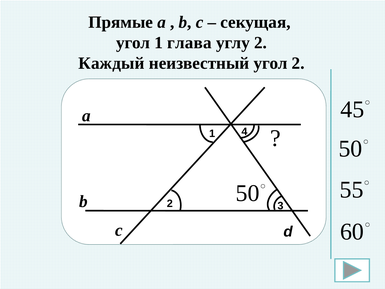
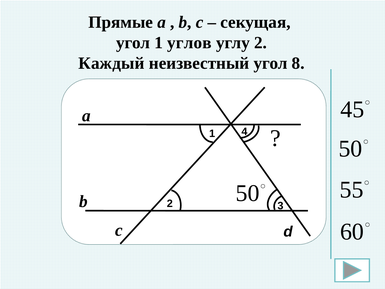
глава: глава -> углов
угол 2: 2 -> 8
